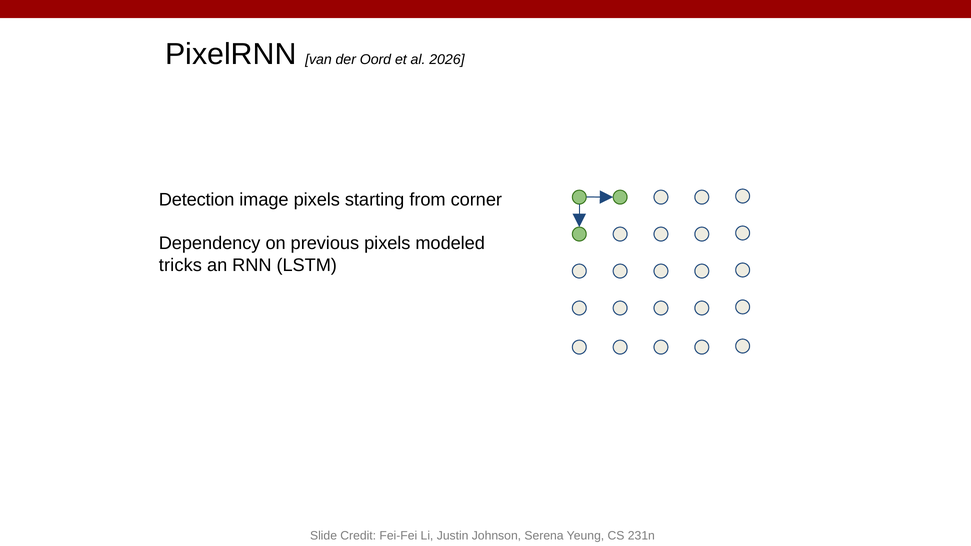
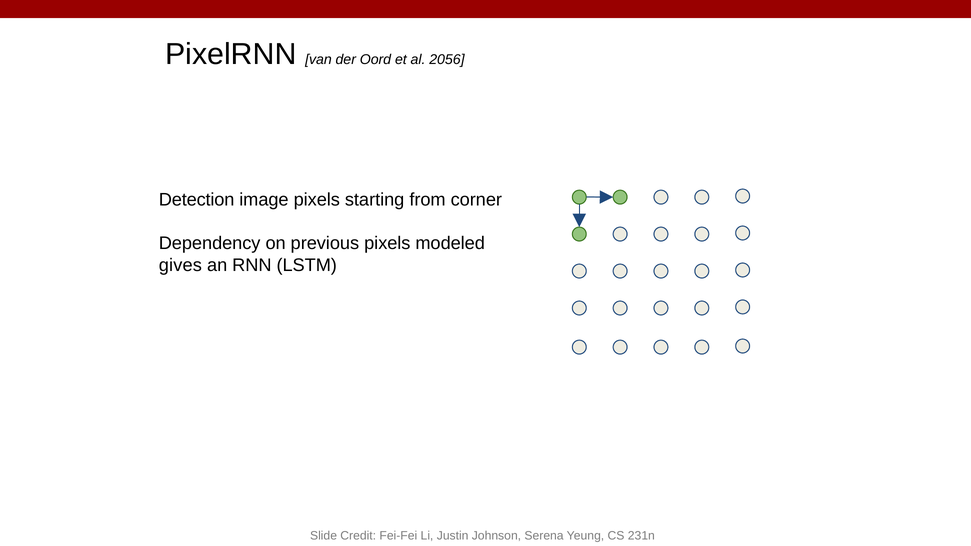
2026: 2026 -> 2056
tricks: tricks -> gives
